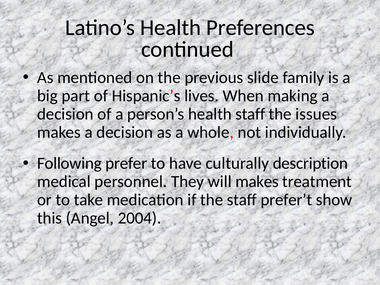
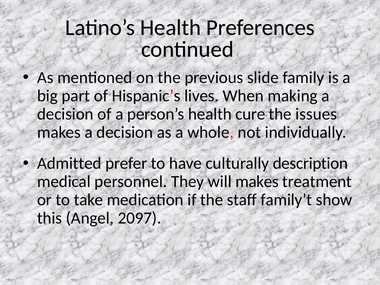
health staff: staff -> cure
Following: Following -> Admitted
prefer’t: prefer’t -> family’t
2004: 2004 -> 2097
